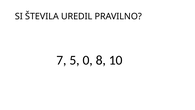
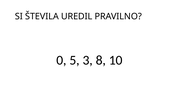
7: 7 -> 0
0: 0 -> 3
